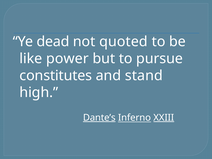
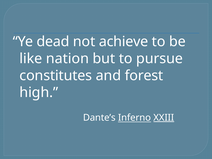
quoted: quoted -> achieve
power: power -> nation
stand: stand -> forest
Dante’s underline: present -> none
